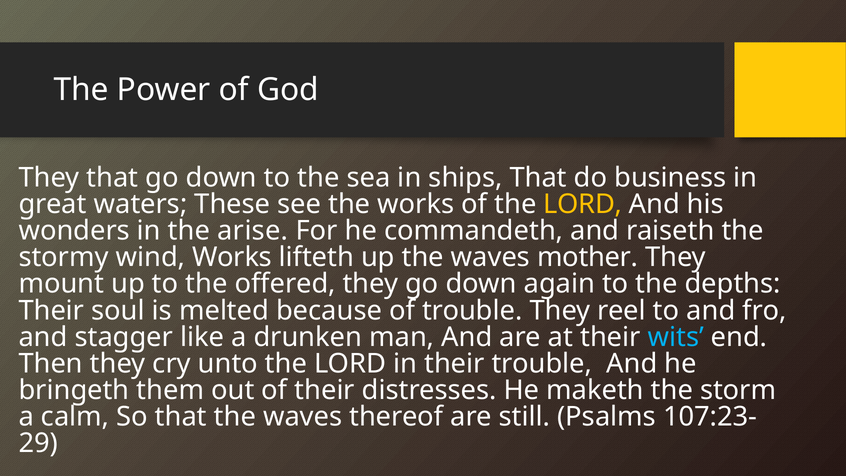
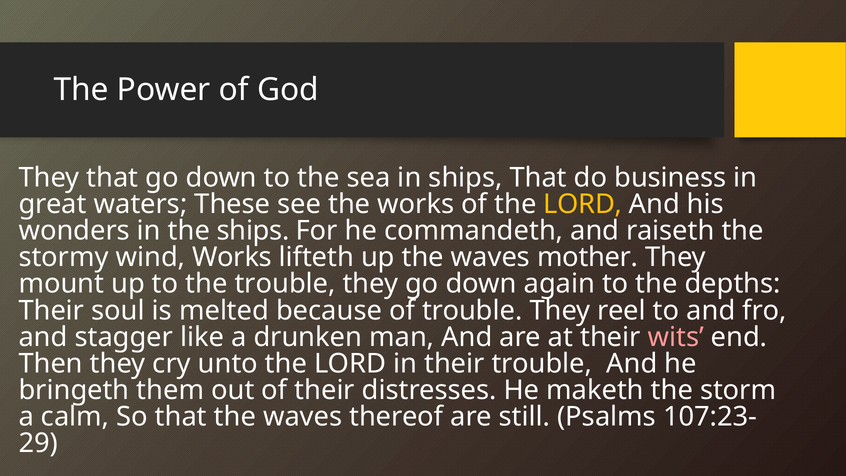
the arise: arise -> ships
the offered: offered -> trouble
wits colour: light blue -> pink
